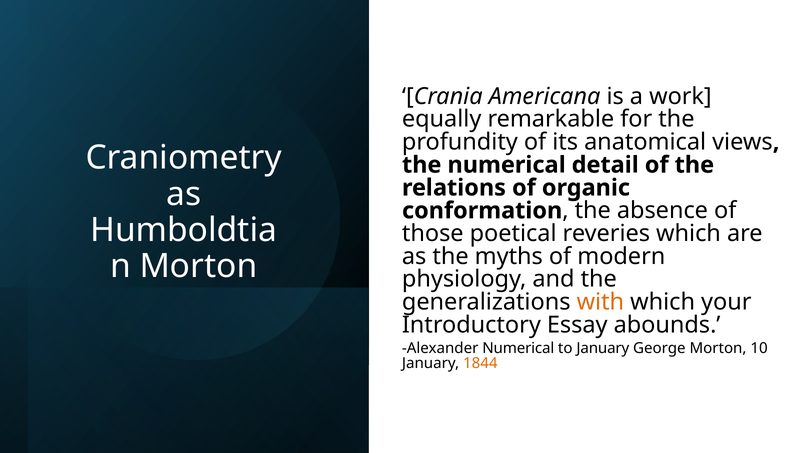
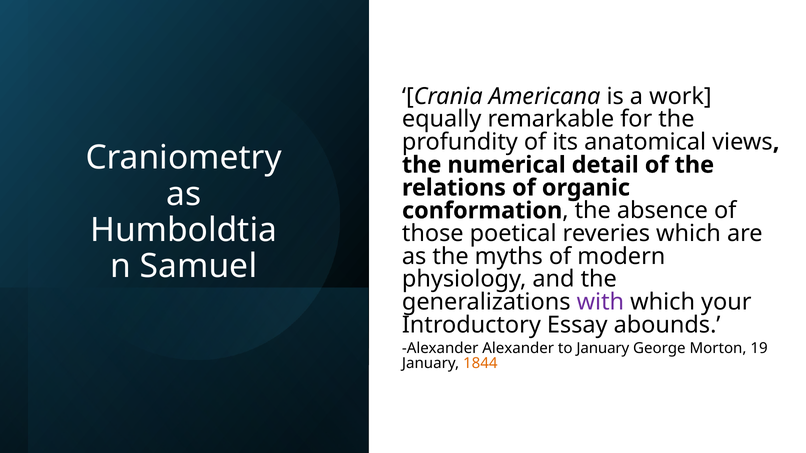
Morton at (198, 267): Morton -> Samuel
with colour: orange -> purple
Alexander Numerical: Numerical -> Alexander
10: 10 -> 19
